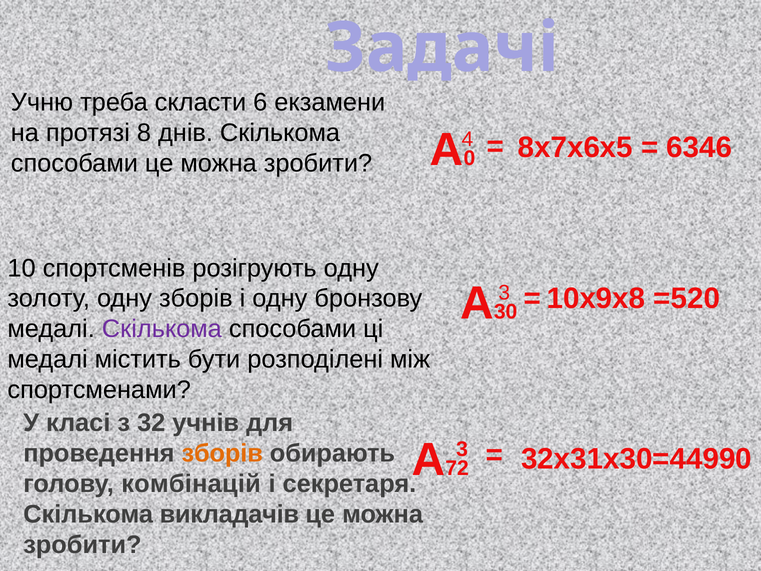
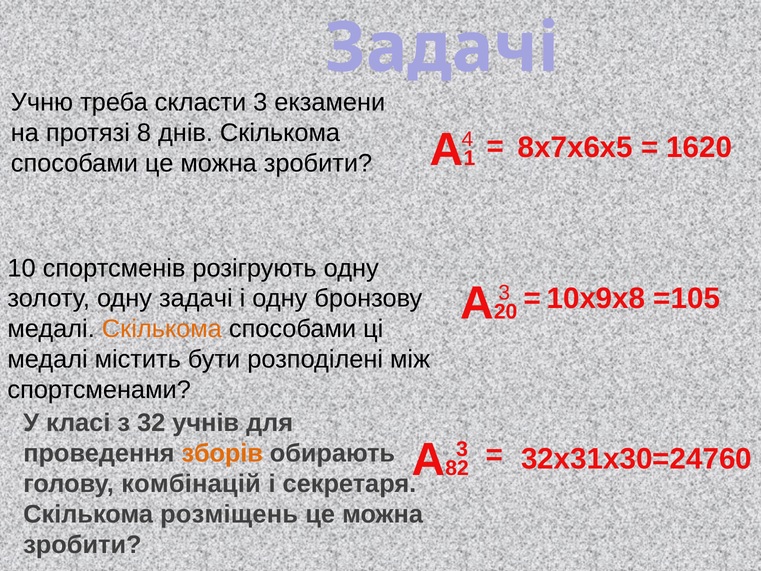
скласти 6: 6 -> 3
0: 0 -> 1
6346: 6346 -> 1620
30: 30 -> 20
=520: =520 -> =105
одну зборів: зборів -> задачі
Скількома at (162, 329) colour: purple -> orange
72: 72 -> 82
32х31х30=44990: 32х31х30=44990 -> 32х31х30=24760
викладачів: викладачів -> розміщень
